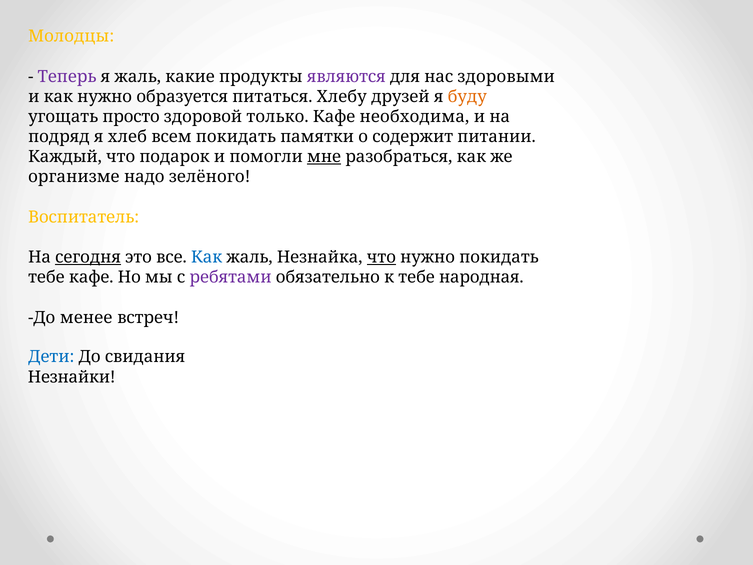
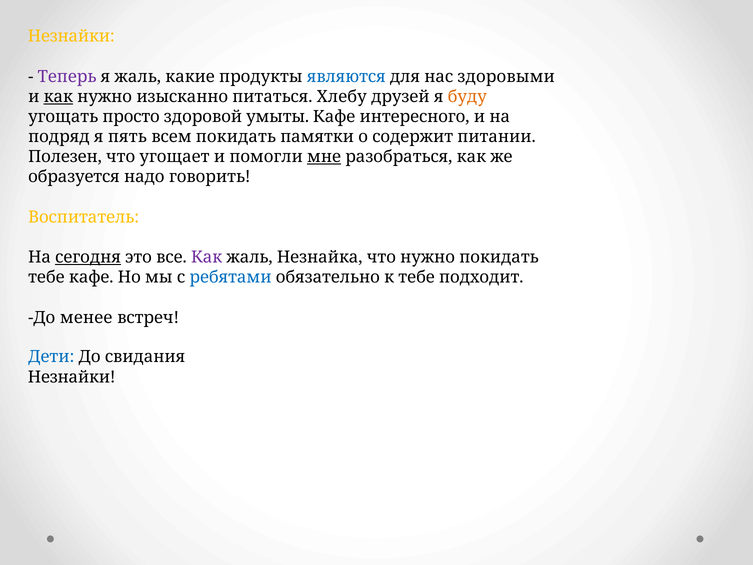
Молодцы at (71, 36): Молодцы -> Незнайки
являются colour: purple -> blue
как at (58, 97) underline: none -> present
образуется: образуется -> изысканно
только: только -> умыты
необходима: необходима -> интересного
хлеб: хлеб -> пять
Каждый: Каждый -> Полезен
подарок: подарок -> угощает
организме: организме -> образуется
зелёного: зелёного -> говорить
Как at (207, 257) colour: blue -> purple
что at (381, 257) underline: present -> none
ребятами colour: purple -> blue
народная: народная -> подходит
